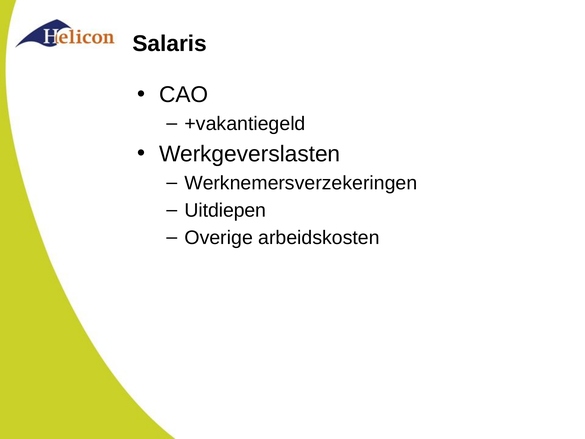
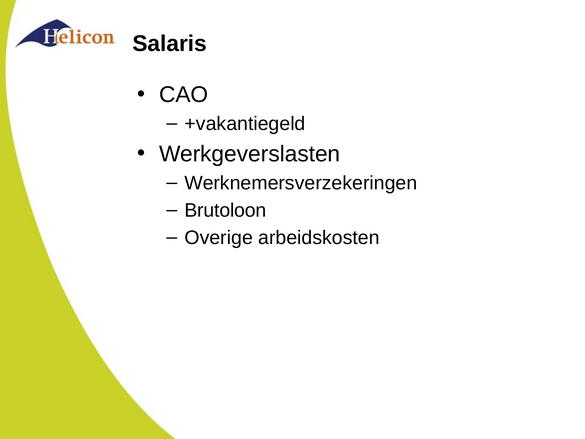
Uitdiepen: Uitdiepen -> Brutoloon
